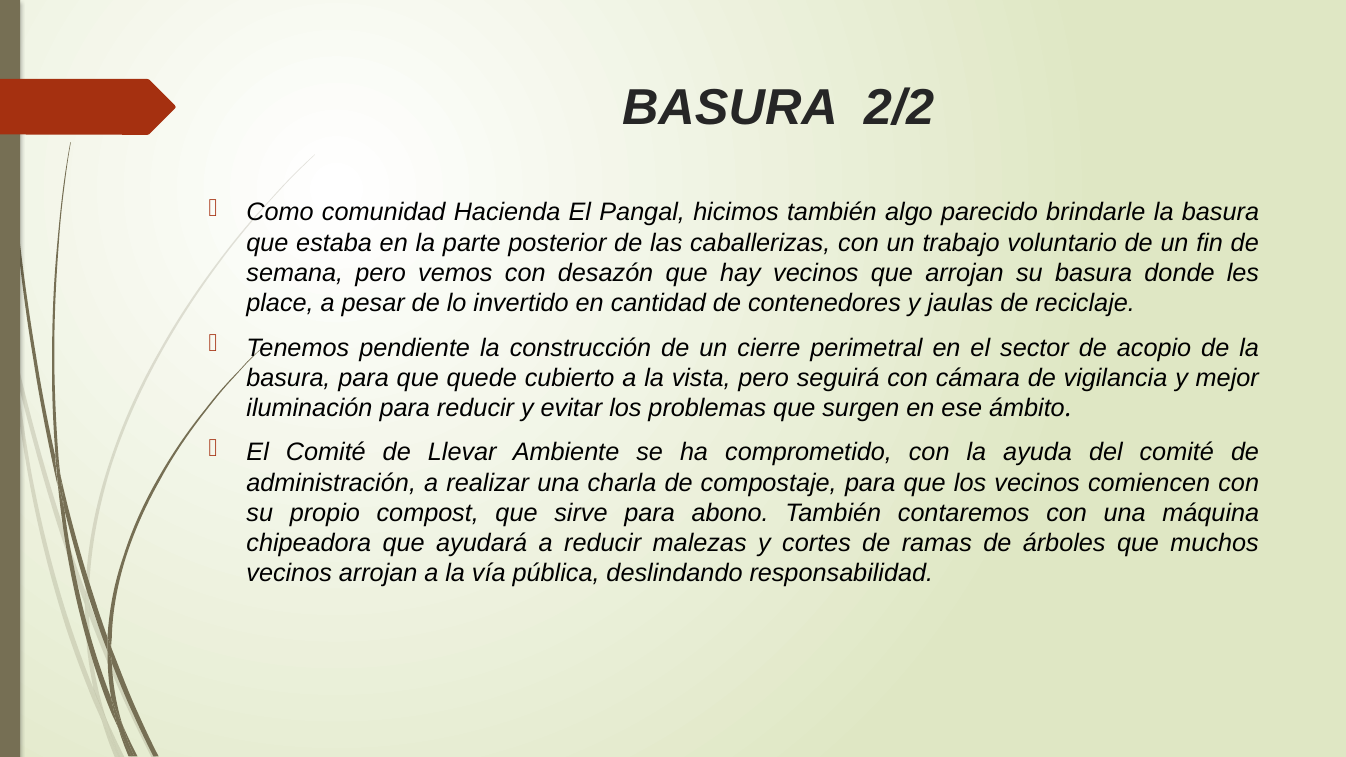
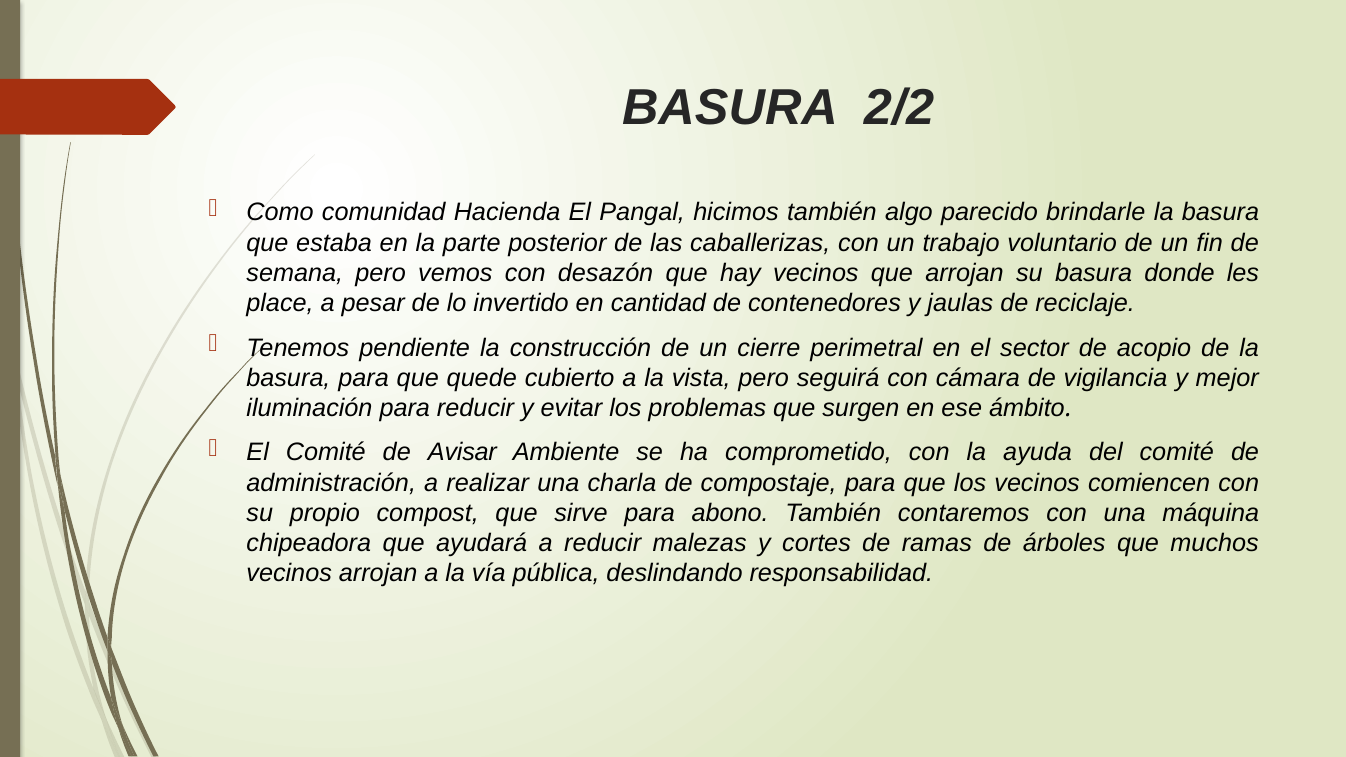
Llevar: Llevar -> Avisar
